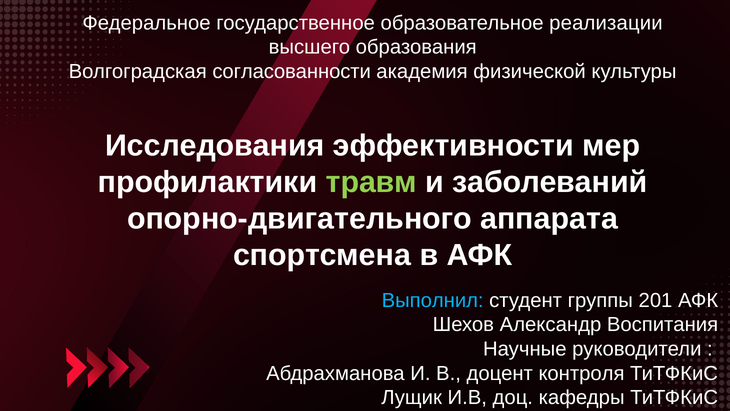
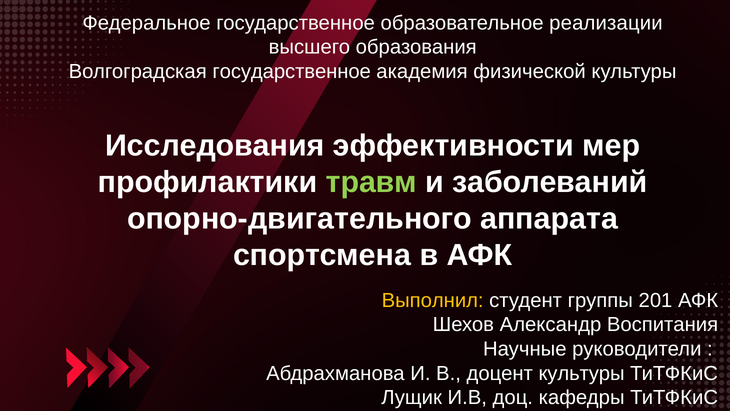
Волгоградская согласованности: согласованности -> государственное
Выполнил colour: light blue -> yellow
доцент контроля: контроля -> культуры
